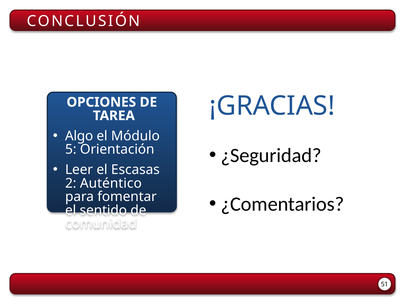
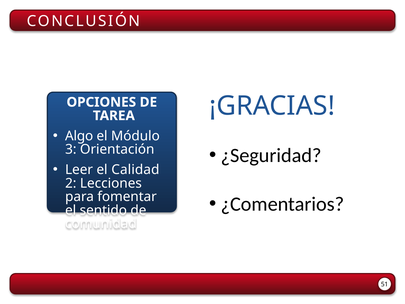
5: 5 -> 3
Escasas: Escasas -> Calidad
Auténtico: Auténtico -> Lecciones
